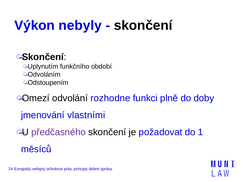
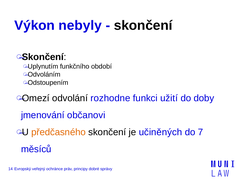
plně: plně -> užití
vlastními: vlastními -> občanovi
předčasného colour: purple -> orange
požadovat: požadovat -> učiněných
1: 1 -> 7
